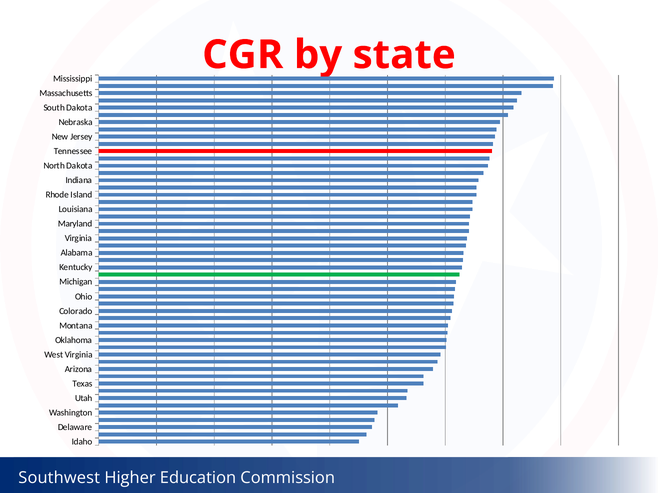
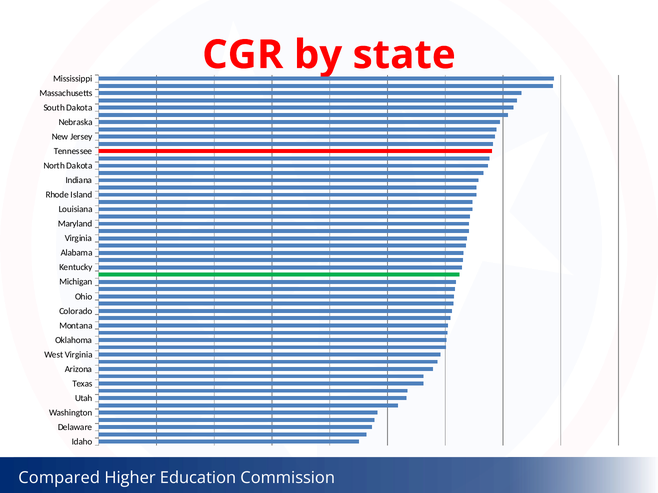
Southwest: Southwest -> Compared
